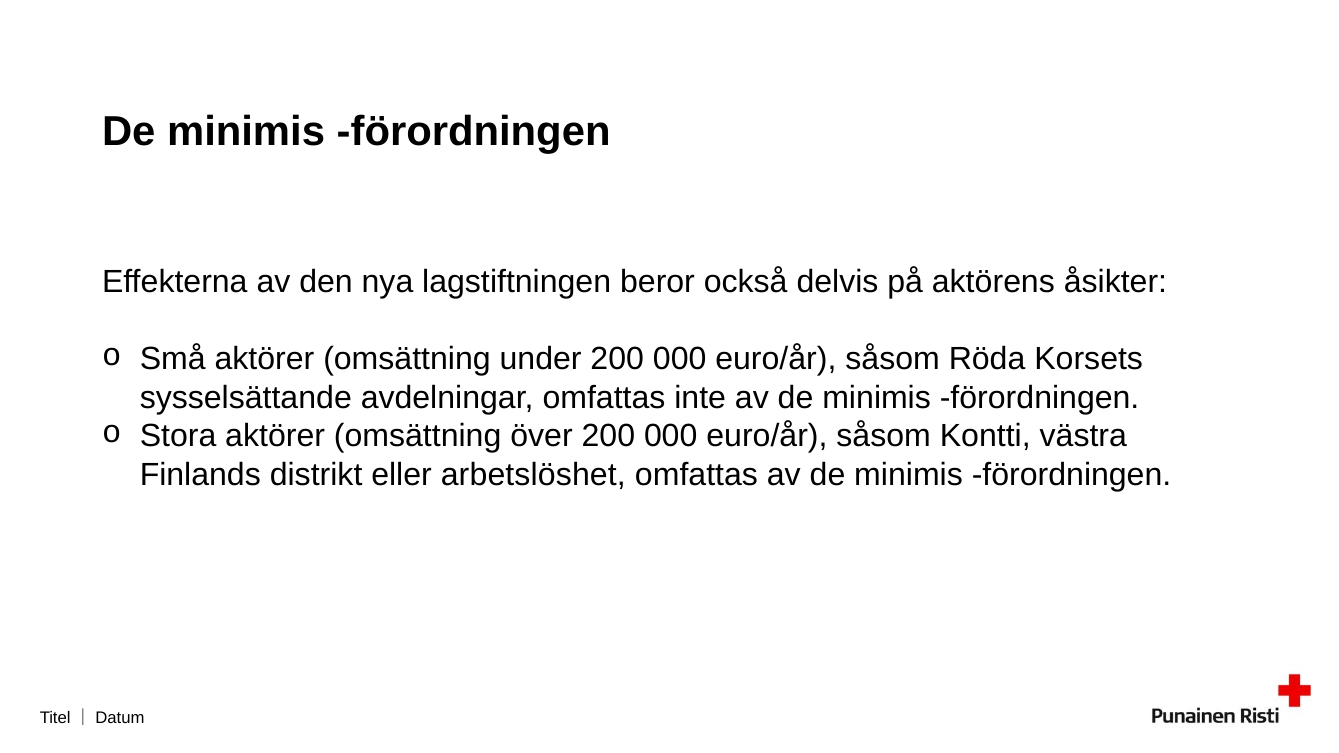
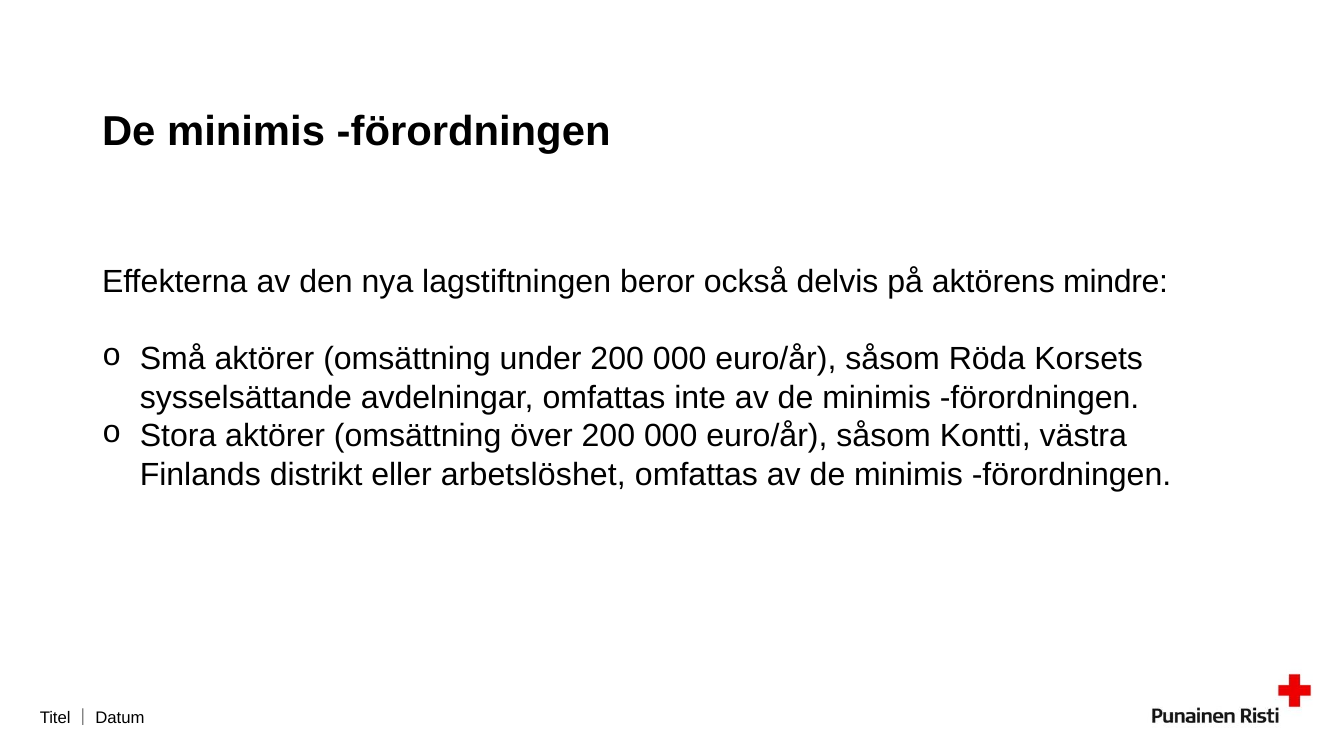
åsikter: åsikter -> mindre
